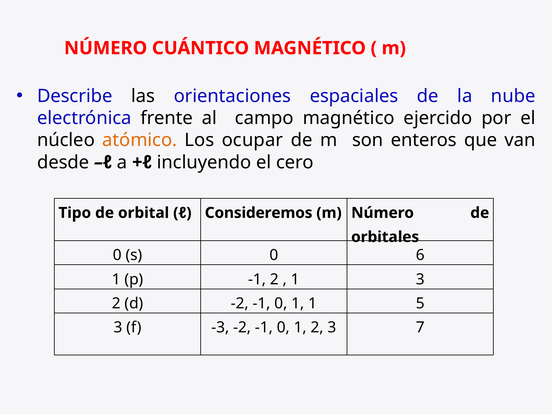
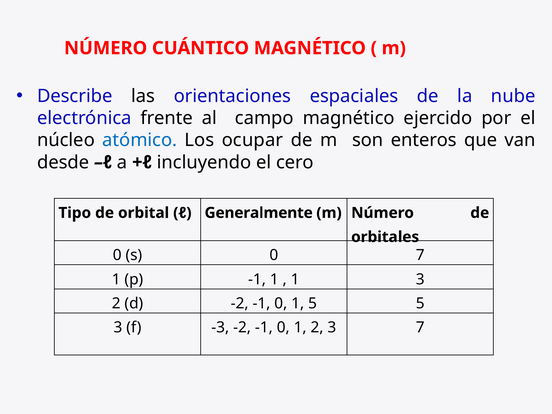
atómico colour: orange -> blue
Consideremos: Consideremos -> Generalmente
0 6: 6 -> 7
-1 2: 2 -> 1
1 1: 1 -> 5
